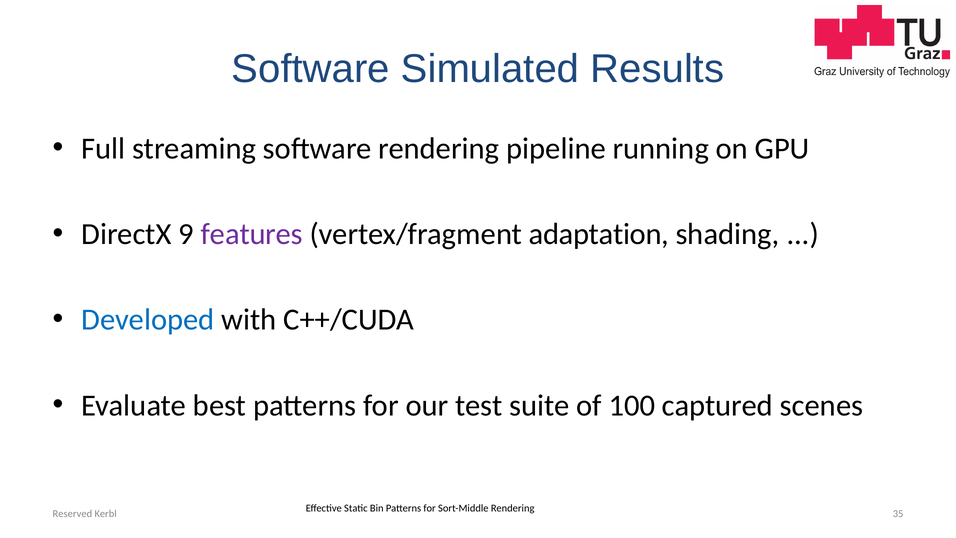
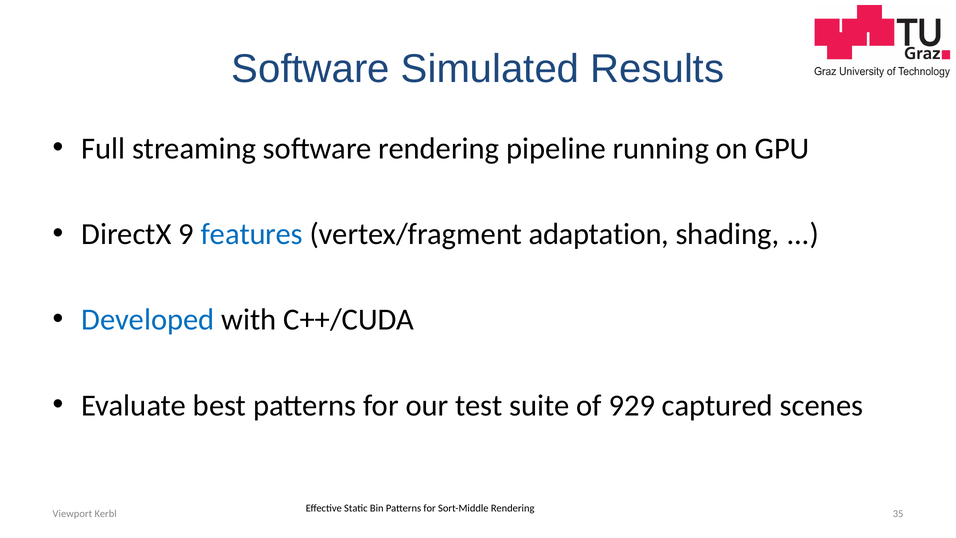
features colour: purple -> blue
100: 100 -> 929
Reserved: Reserved -> Viewport
